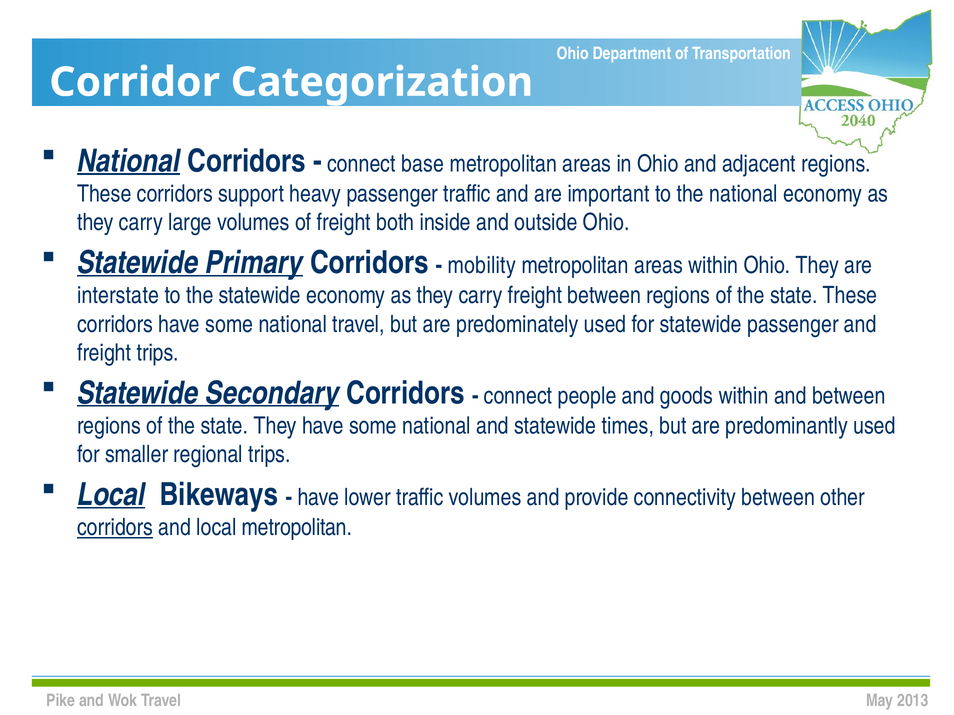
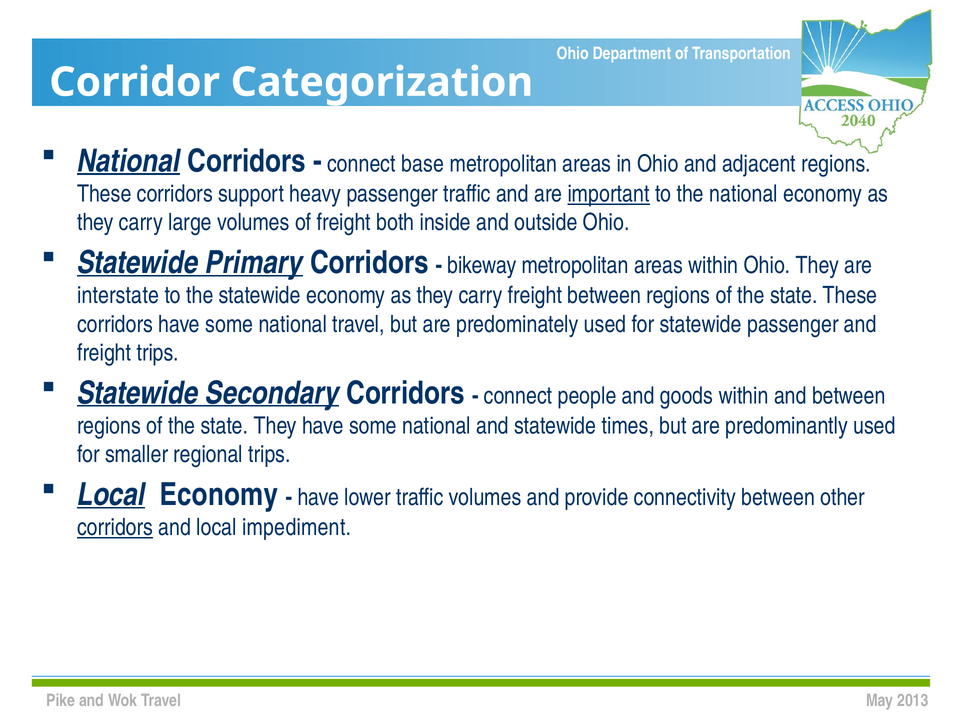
important underline: none -> present
mobility: mobility -> bikeway
Local Bikeways: Bikeways -> Economy
local metropolitan: metropolitan -> impediment
